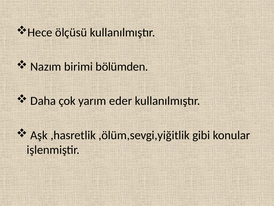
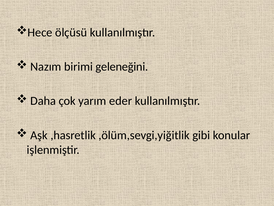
bölümden: bölümden -> geleneğini
